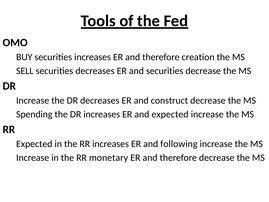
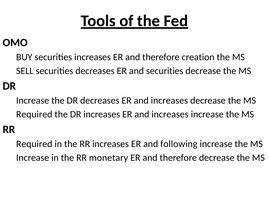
decreases ER and construct: construct -> increases
Spending at (34, 114): Spending -> Required
increases ER and expected: expected -> increases
Expected at (34, 144): Expected -> Required
